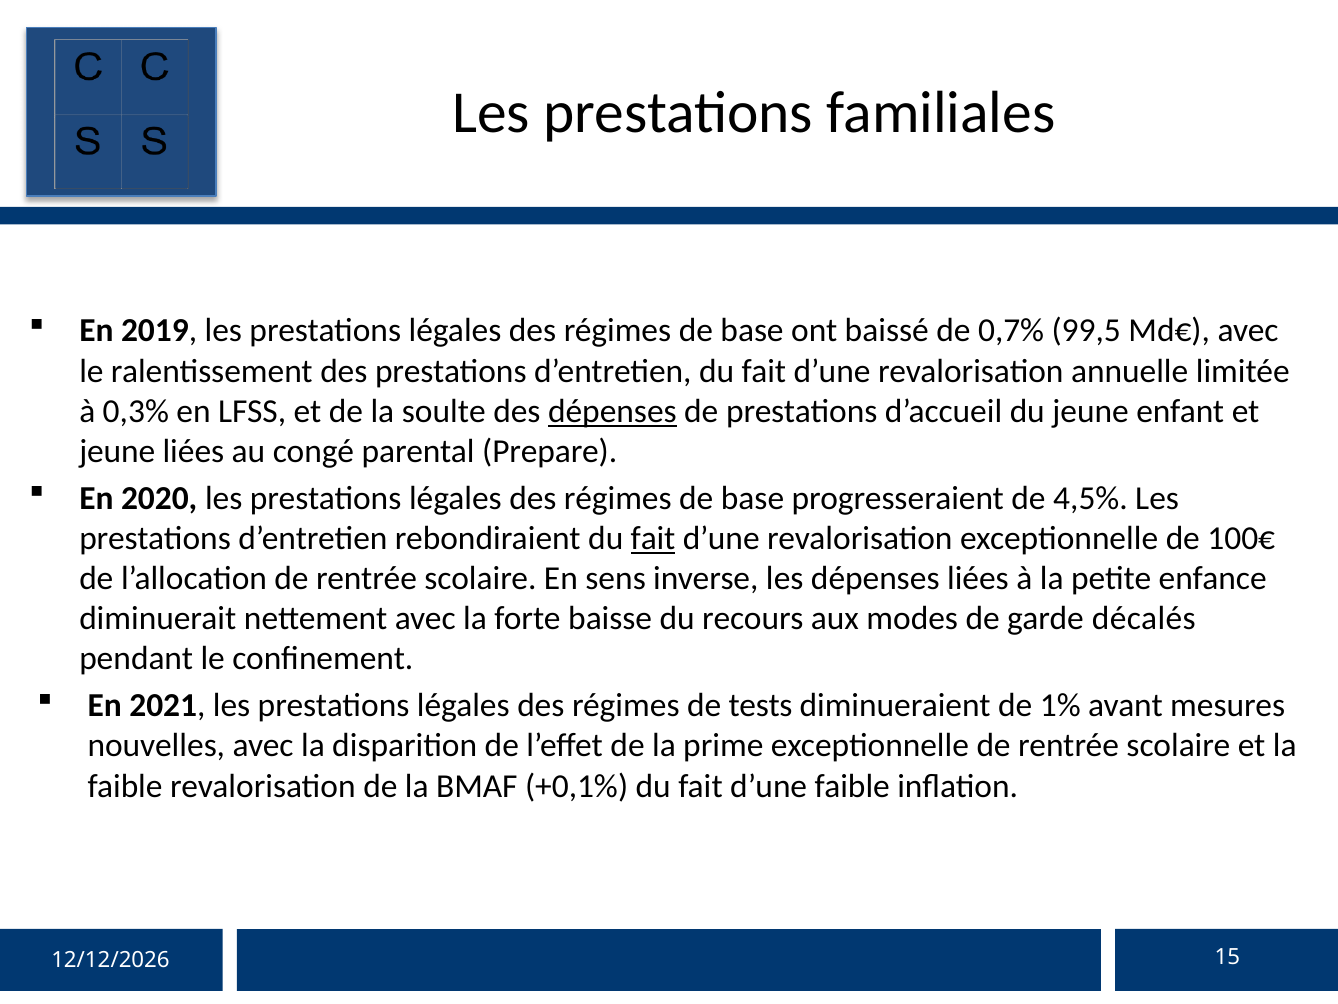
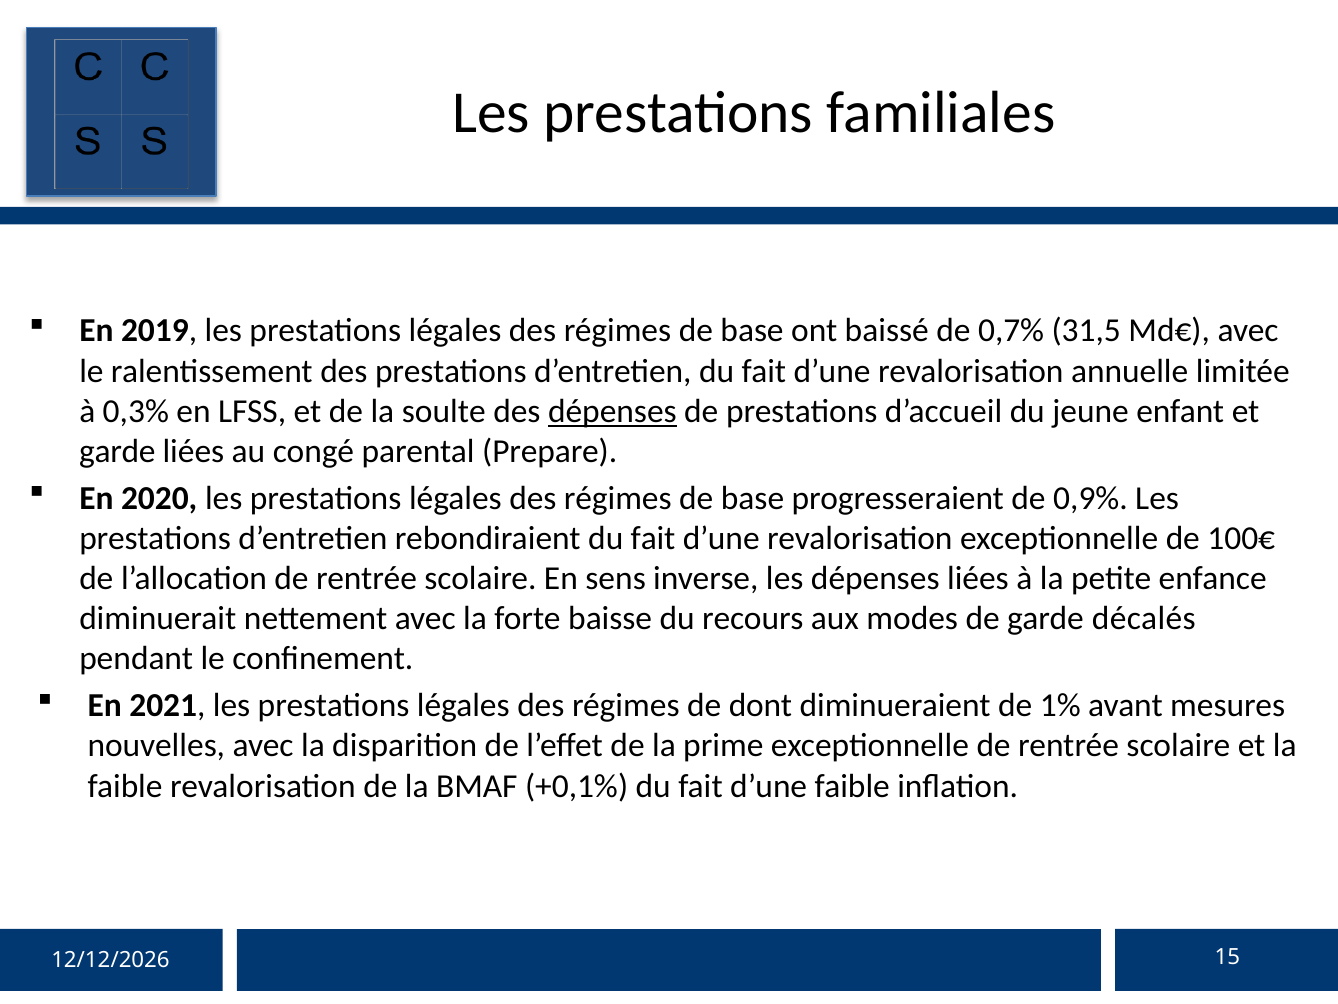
99,5: 99,5 -> 31,5
jeune at (117, 451): jeune -> garde
4,5%: 4,5% -> 0,9%
fait at (653, 538) underline: present -> none
tests: tests -> dont
